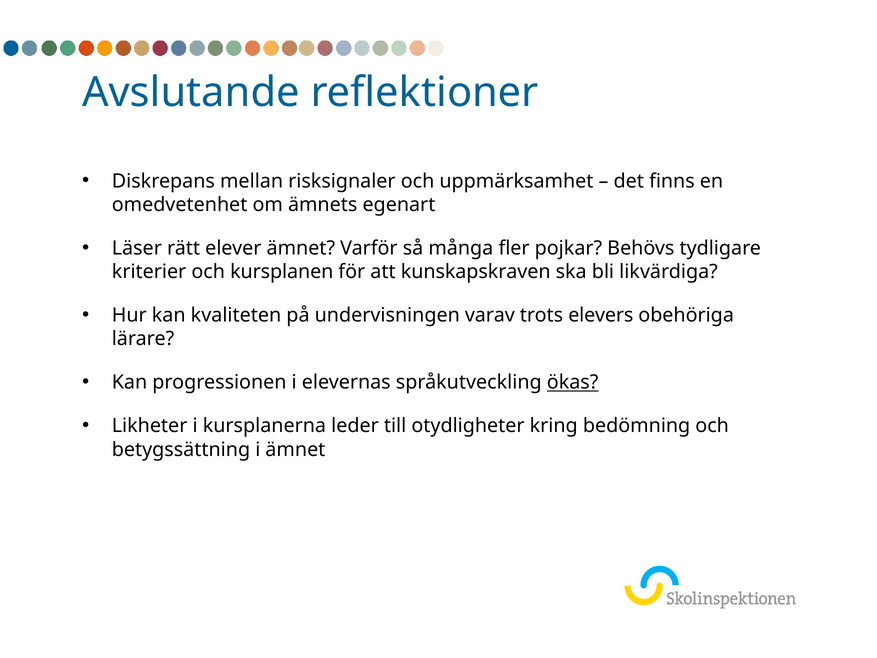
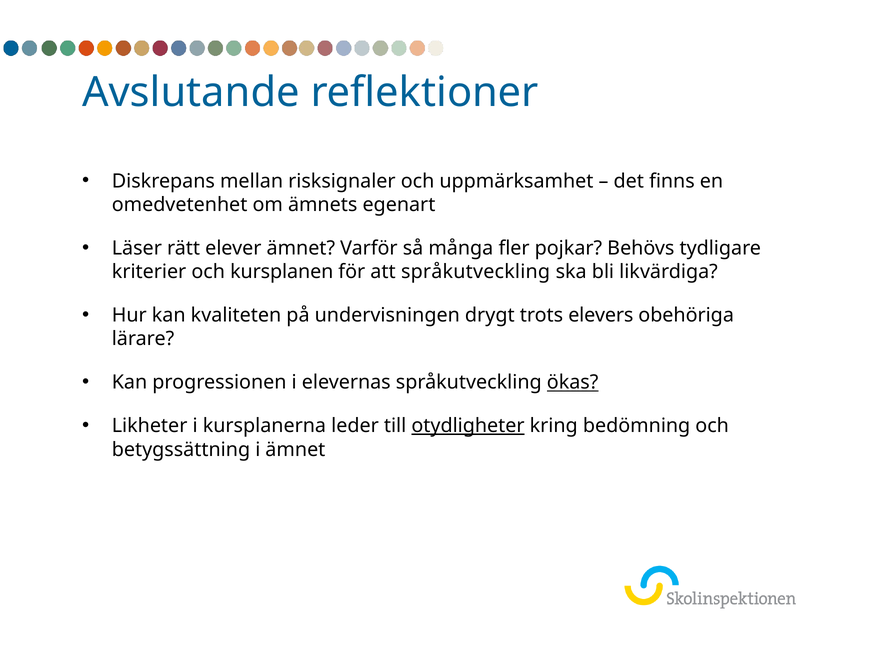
att kunskapskraven: kunskapskraven -> språkutveckling
varav: varav -> drygt
otydligheter underline: none -> present
